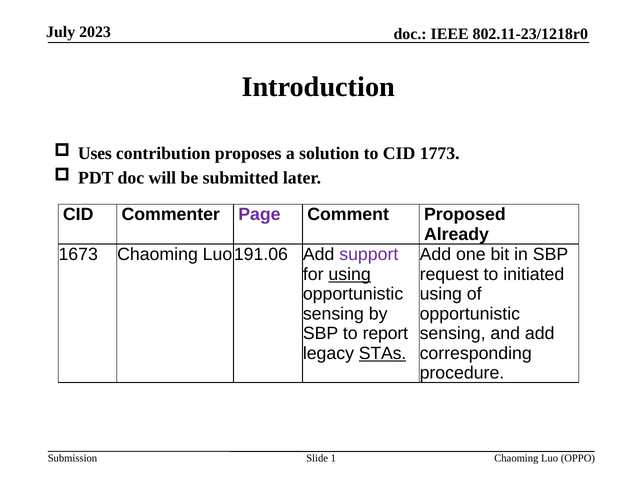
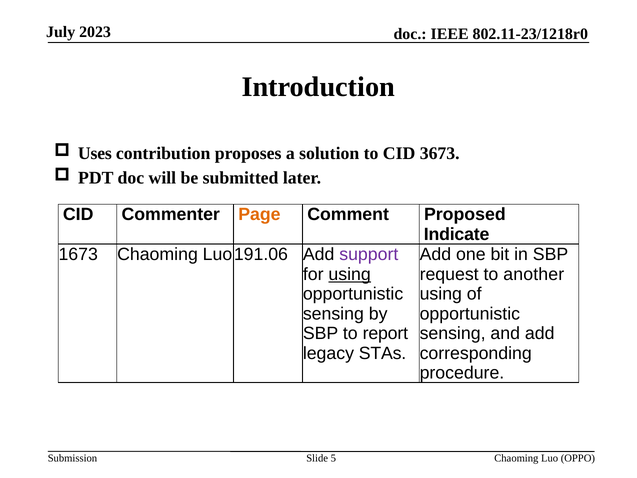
1773: 1773 -> 3673
Page colour: purple -> orange
Already: Already -> Indicate
initiated: initiated -> another
STAs underline: present -> none
1: 1 -> 5
